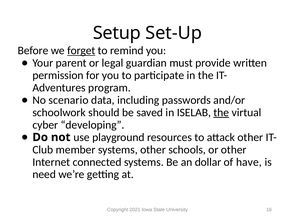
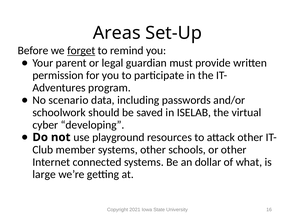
Setup: Setup -> Areas
the at (221, 113) underline: present -> none
have: have -> what
need: need -> large
